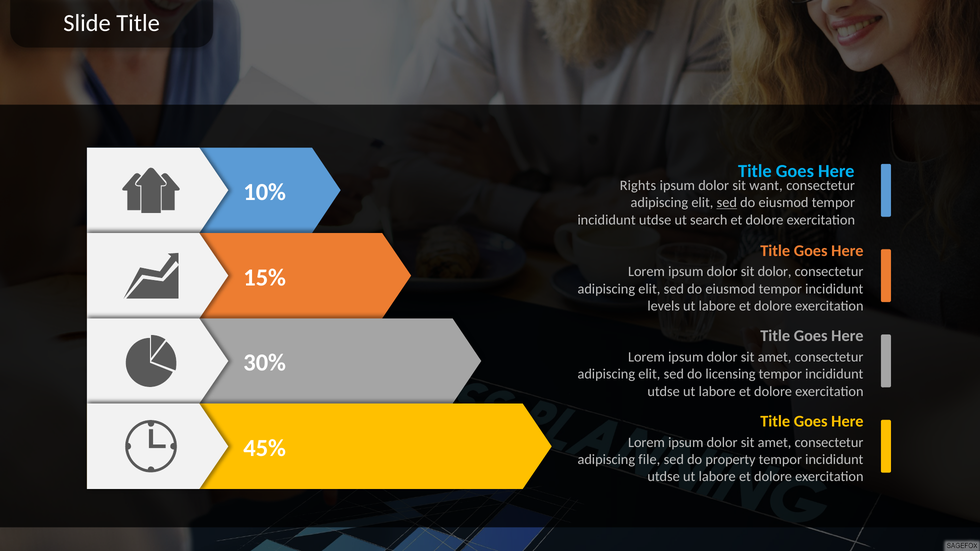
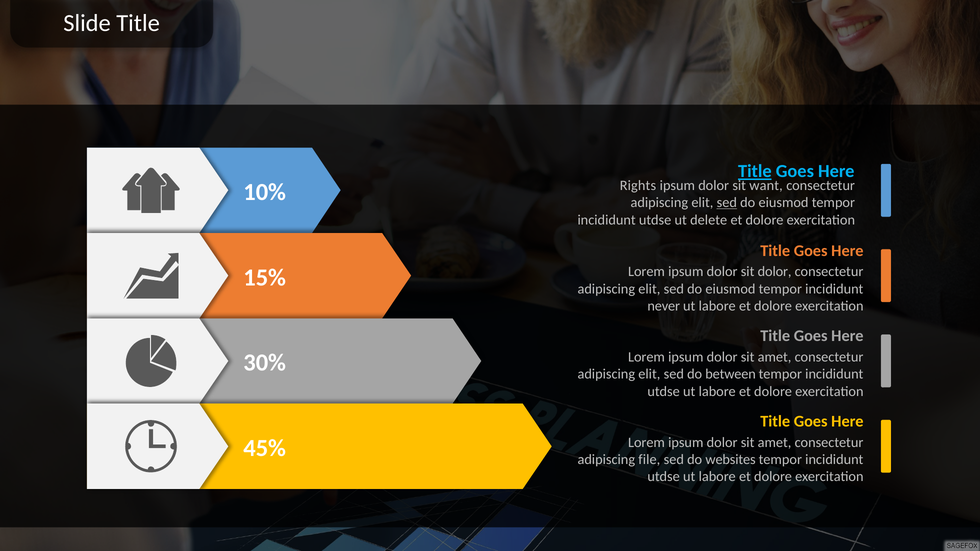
Title at (755, 171) underline: none -> present
search: search -> delete
levels: levels -> never
licensing: licensing -> between
property: property -> websites
